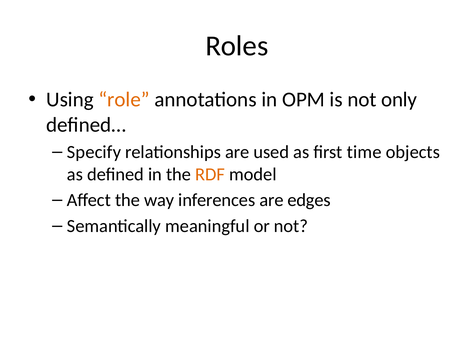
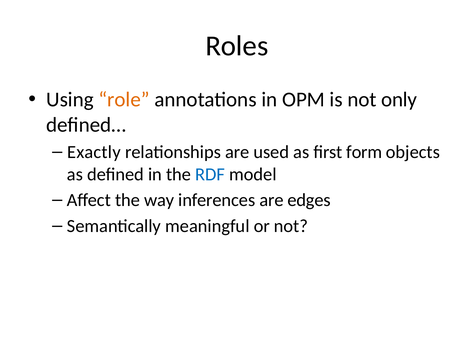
Specify: Specify -> Exactly
time: time -> form
RDF colour: orange -> blue
